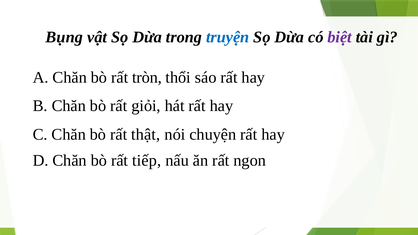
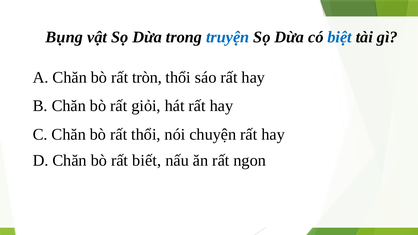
biệt colour: purple -> blue
rất thật: thật -> thổi
tiếp: tiếp -> biết
